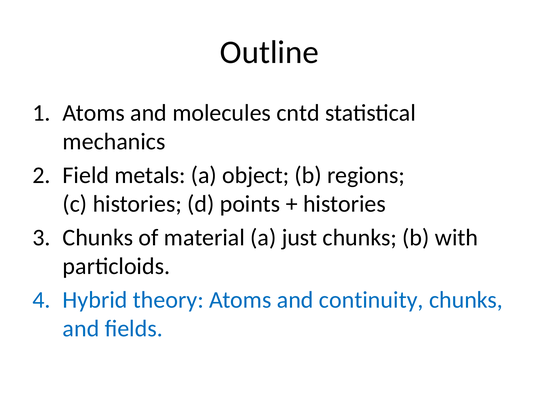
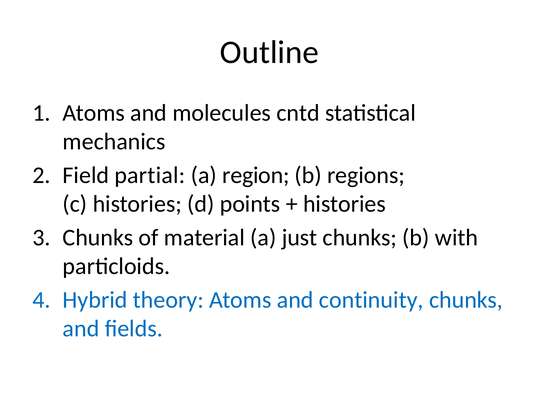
metals: metals -> partial
object: object -> region
